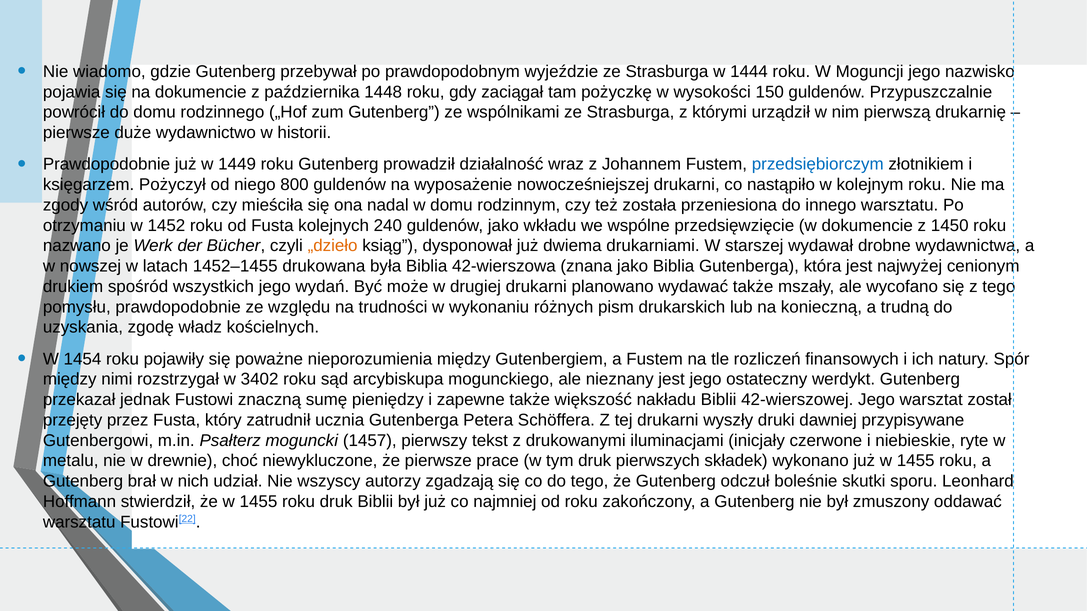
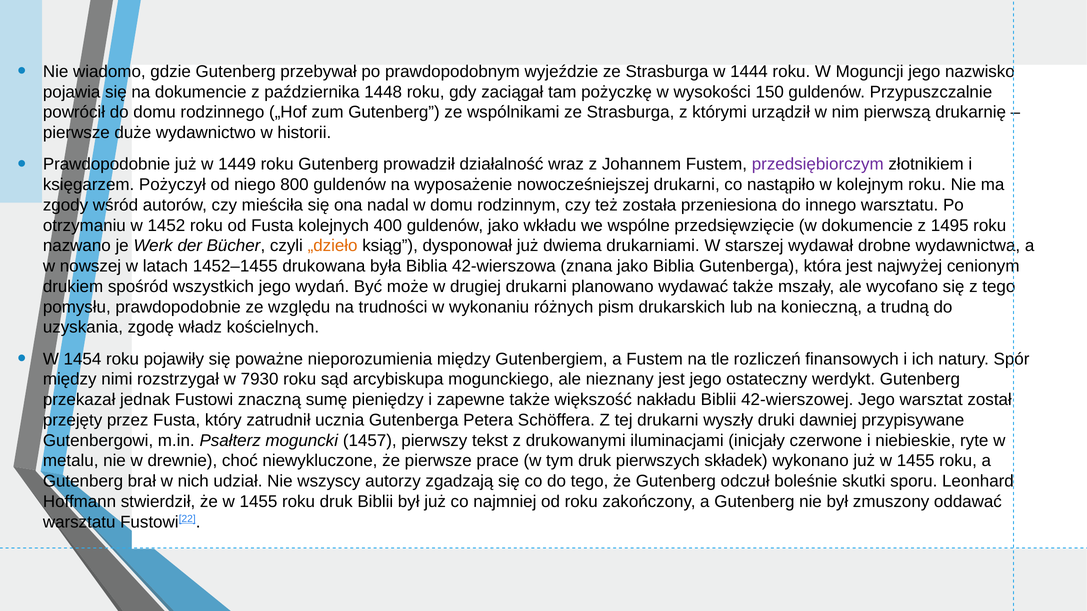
przedsiębiorczym colour: blue -> purple
240: 240 -> 400
1450: 1450 -> 1495
3402: 3402 -> 7930
